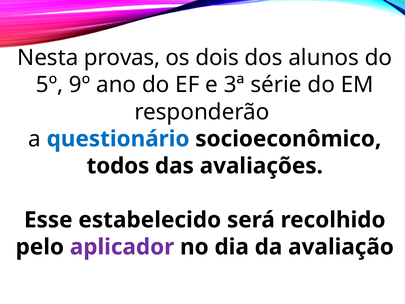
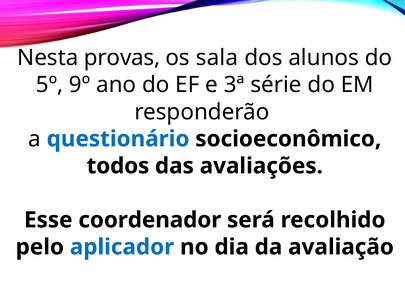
dois: dois -> sala
estabelecido: estabelecido -> coordenador
aplicador colour: purple -> blue
